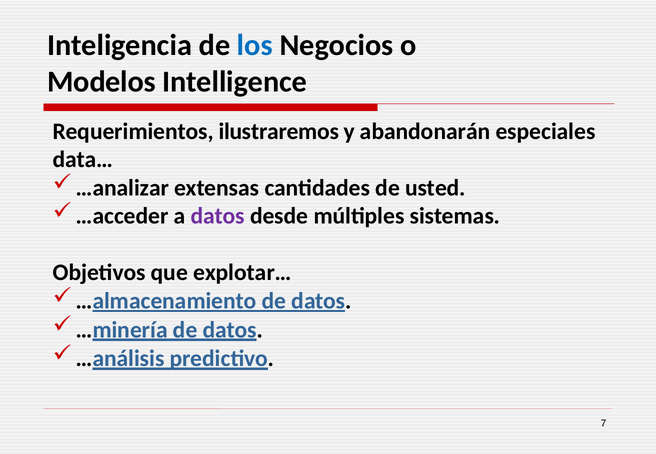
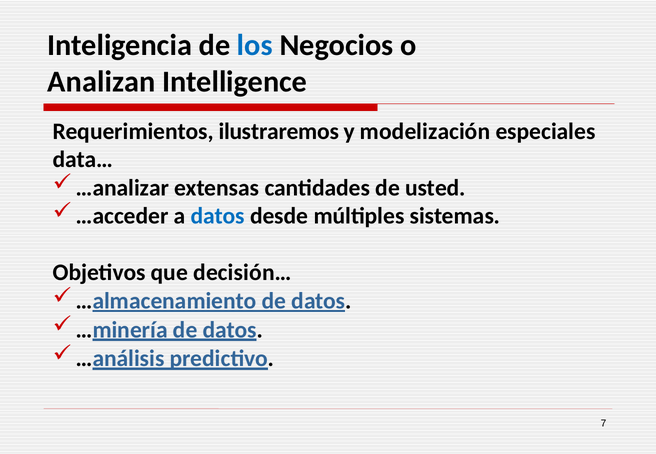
Modelos: Modelos -> Analizan
abandonarán: abandonarán -> modelización
datos at (218, 216) colour: purple -> blue
explotar…: explotar… -> decisión…
